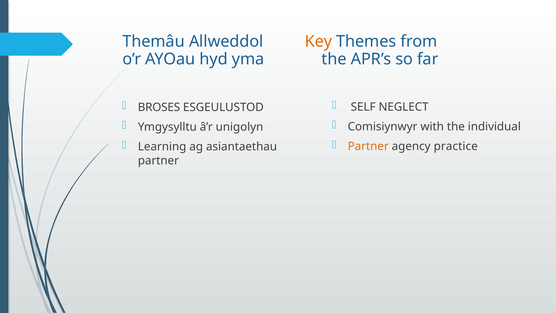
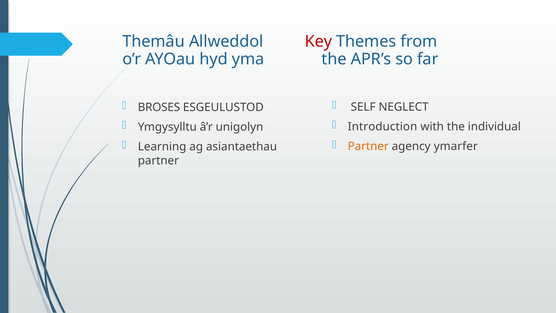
Key colour: orange -> red
Comisiynwyr: Comisiynwyr -> Introduction
practice: practice -> ymarfer
